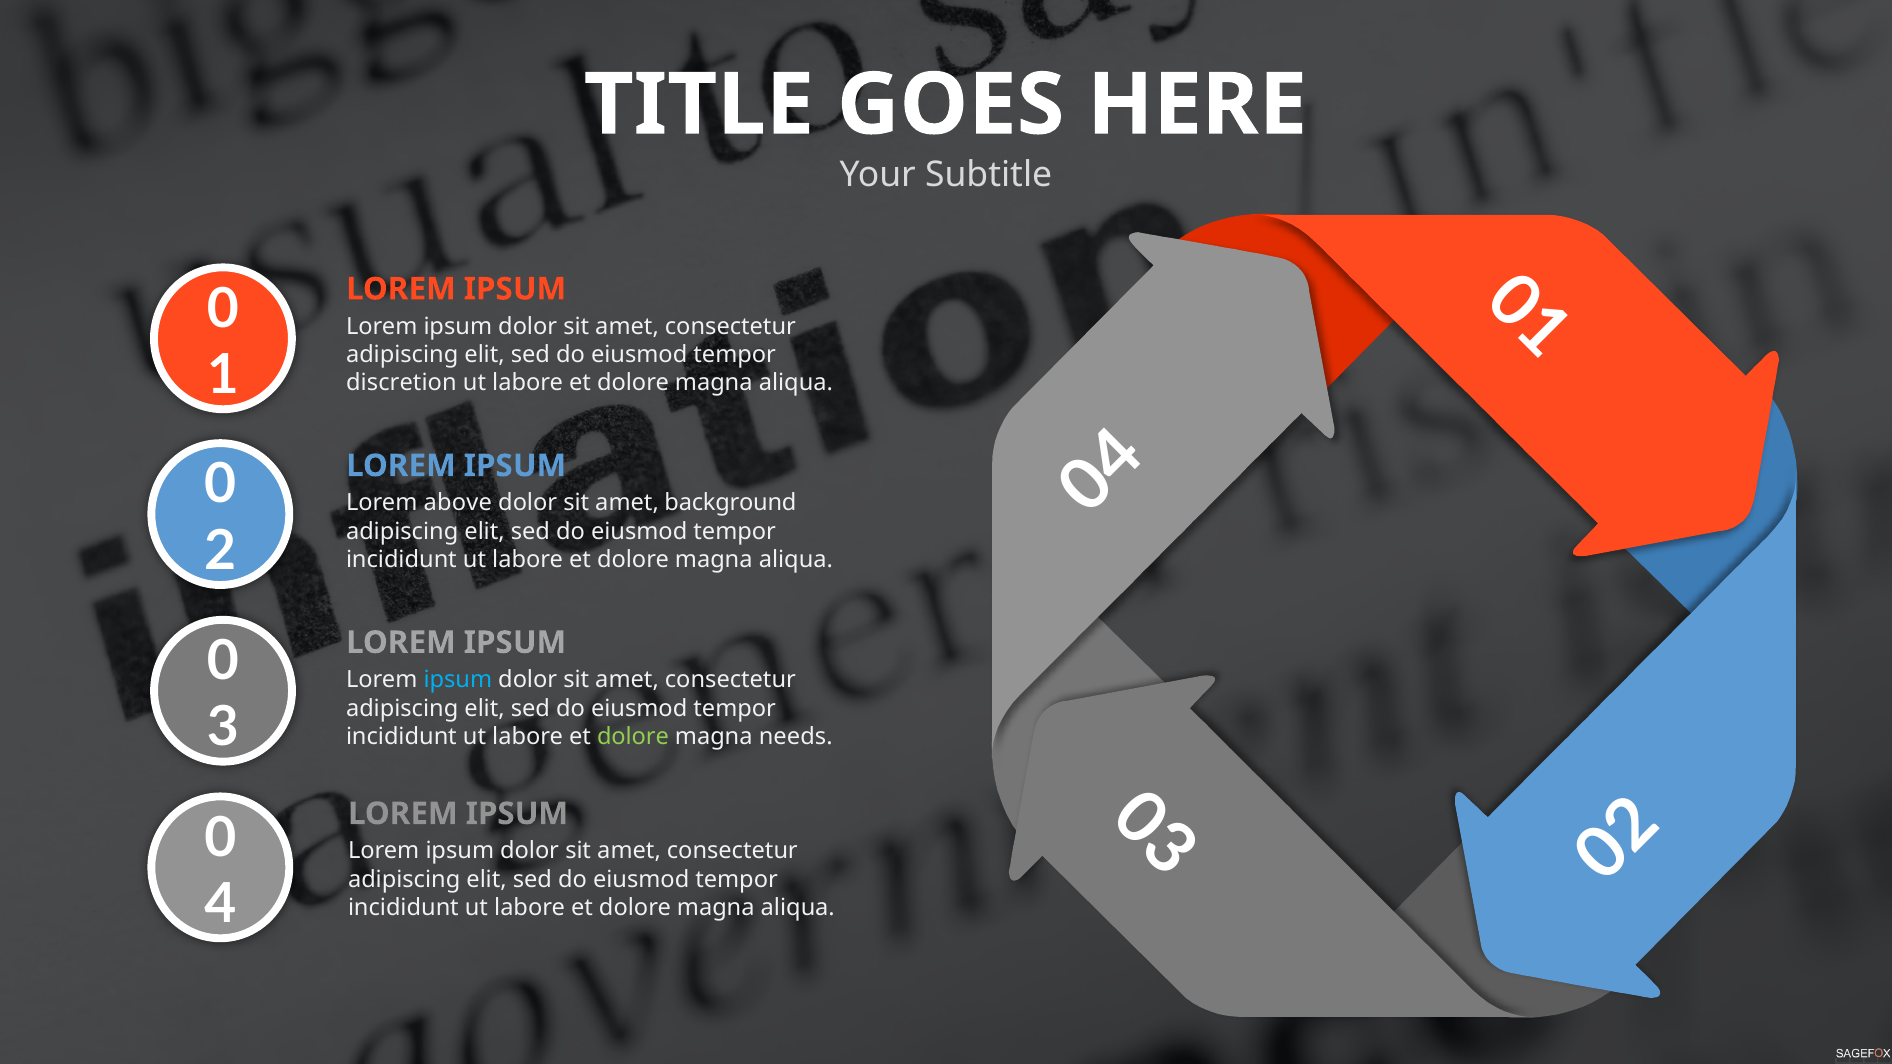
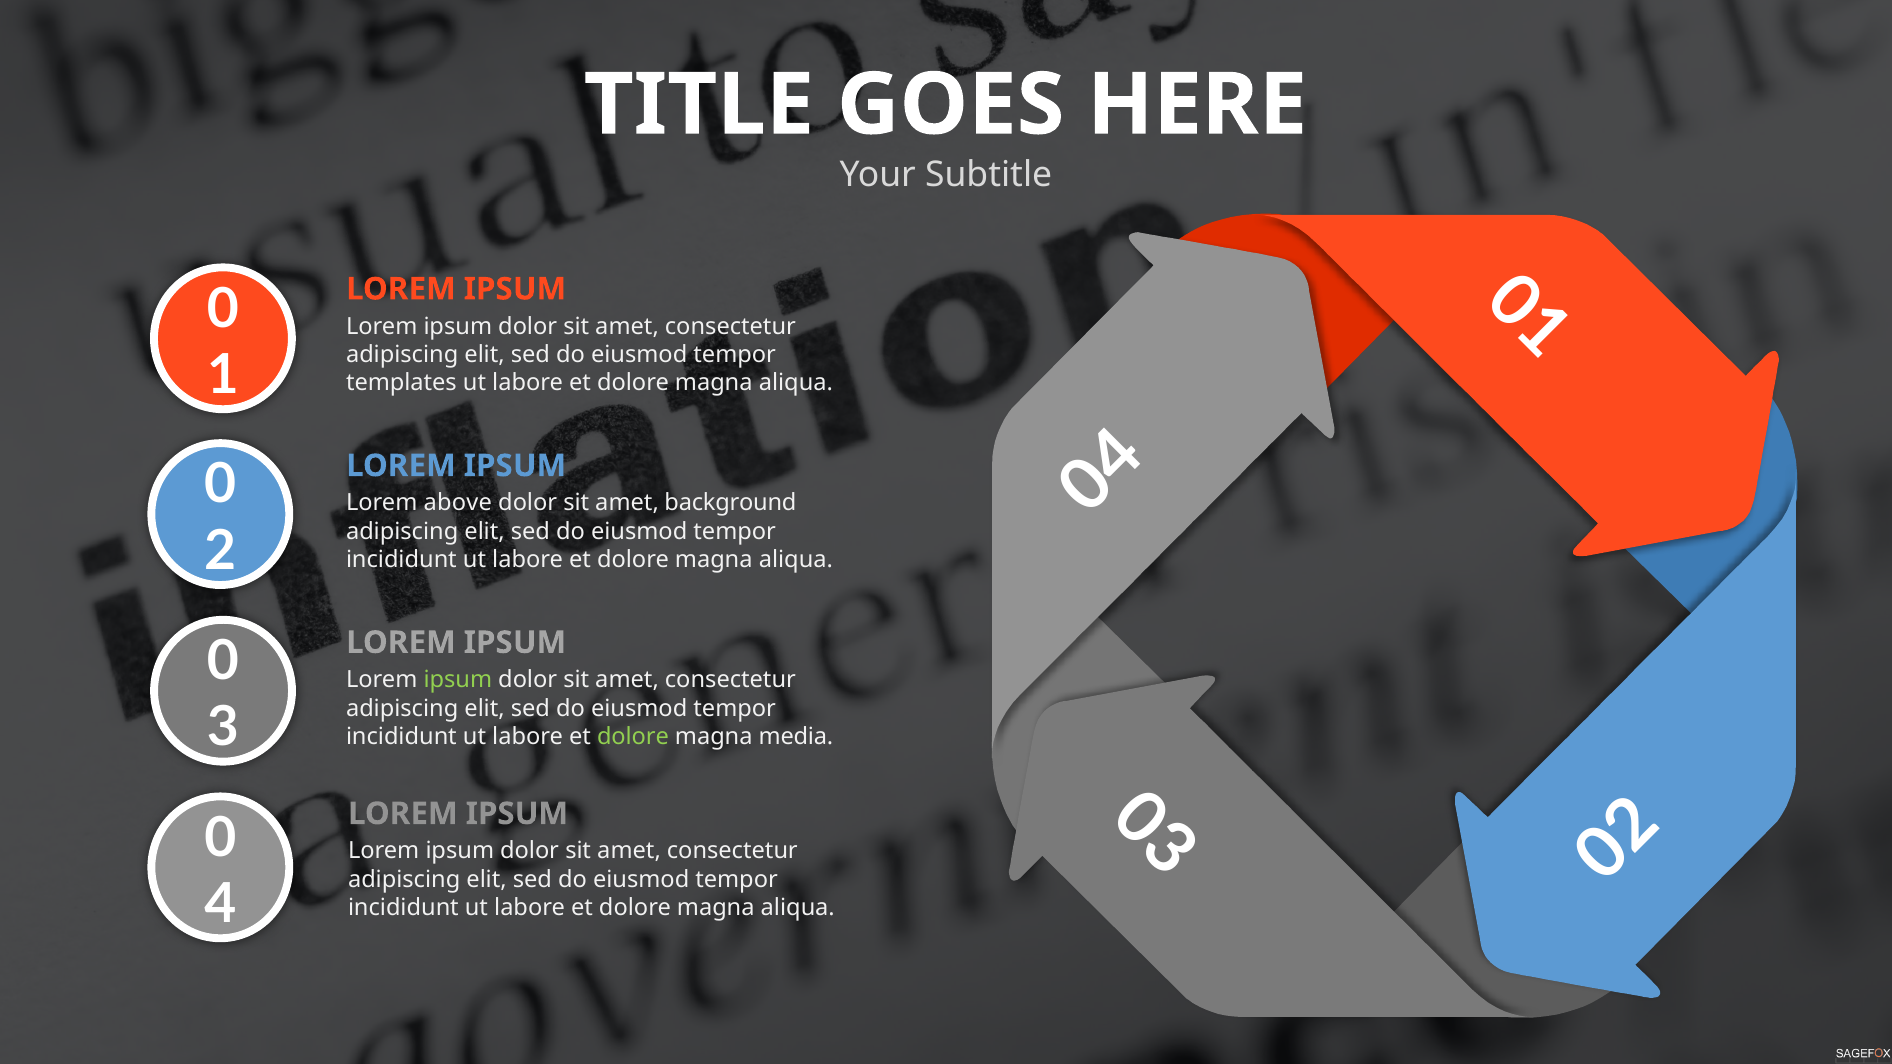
discretion: discretion -> templates
ipsum at (458, 680) colour: light blue -> light green
needs: needs -> media
